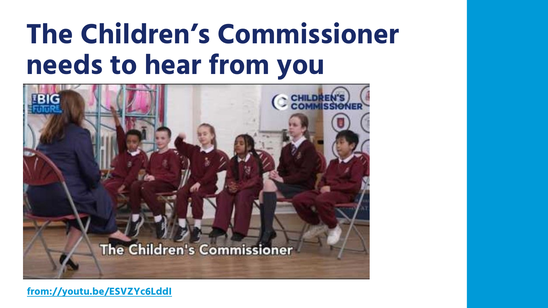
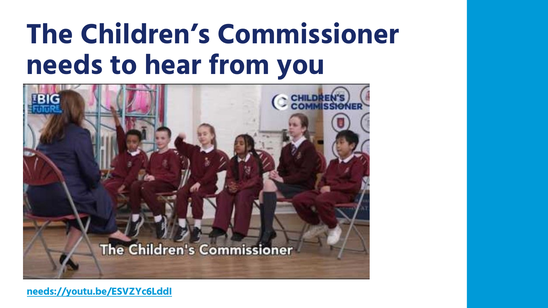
from://youtu.be/ESVZYc6LddI: from://youtu.be/ESVZYc6LddI -> needs://youtu.be/ESVZYc6LddI
